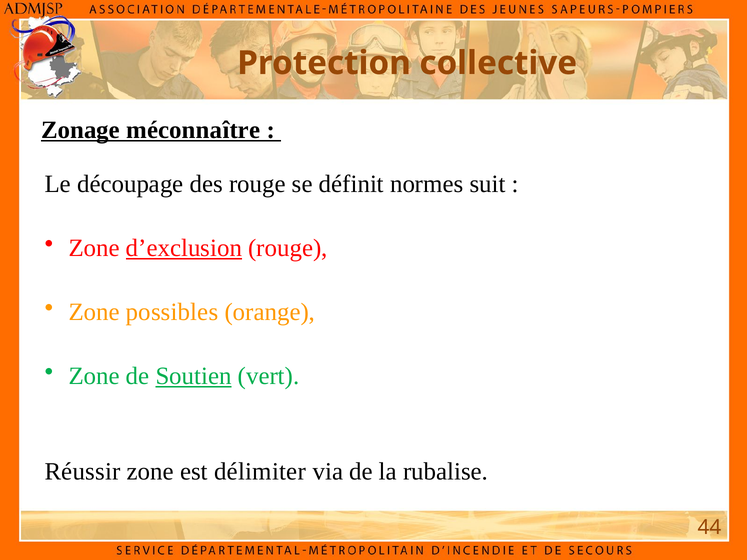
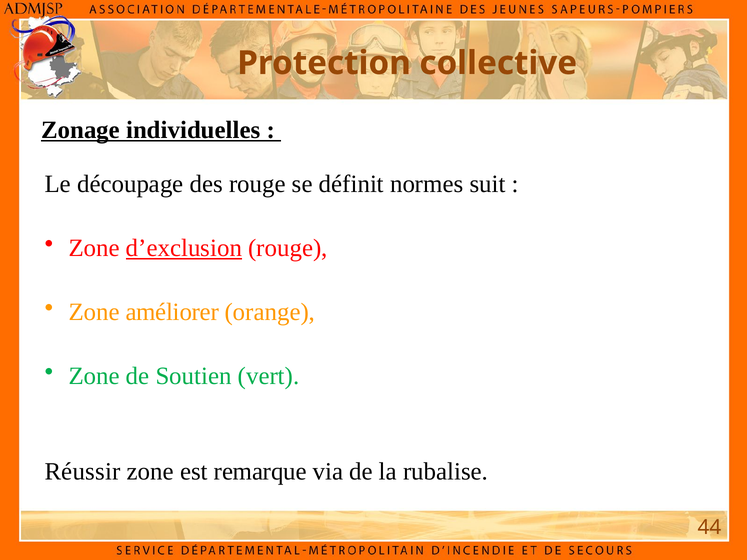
méconnaître: méconnaître -> individuelles
possibles: possibles -> améliorer
Soutien underline: present -> none
délimiter: délimiter -> remarque
